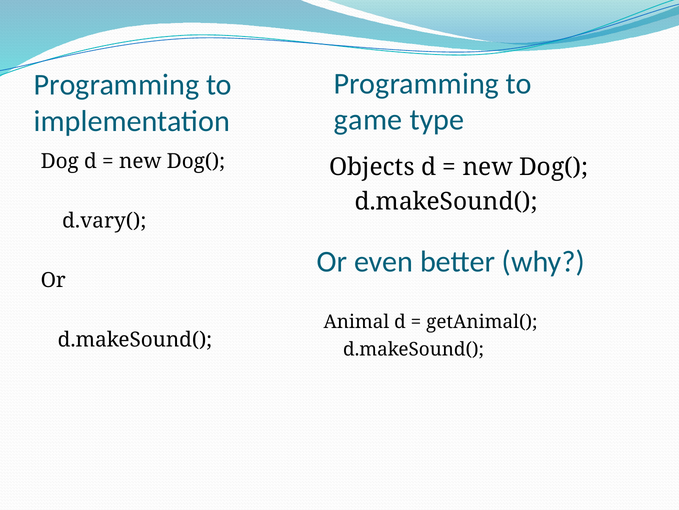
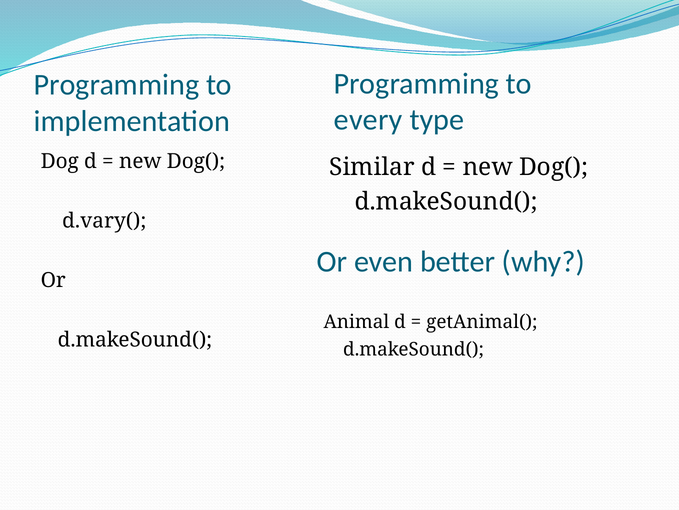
game: game -> every
Objects: Objects -> Similar
